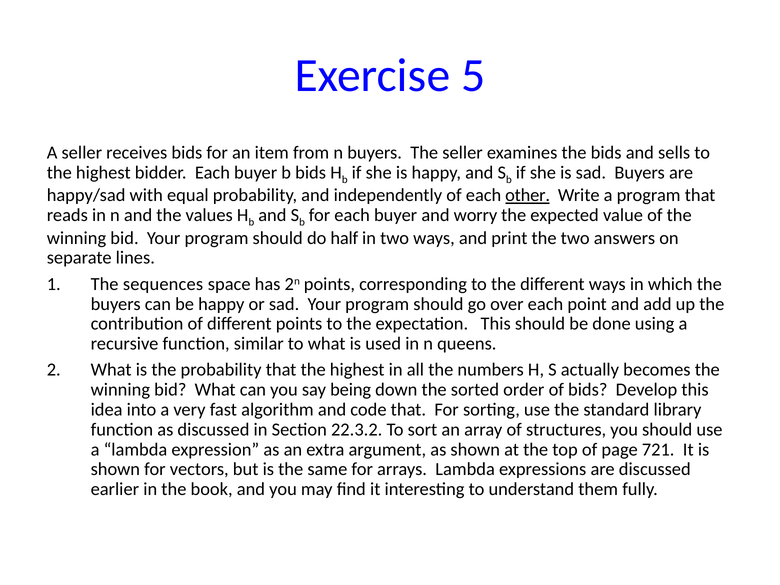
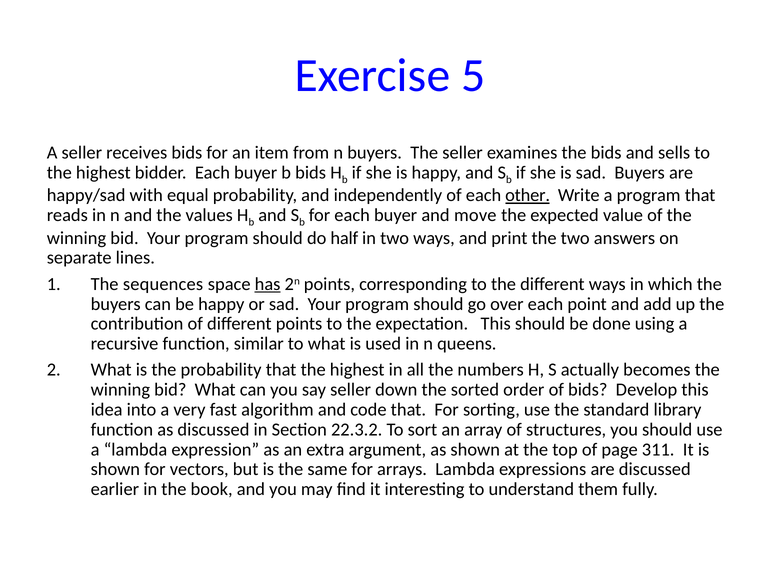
worry: worry -> move
has underline: none -> present
say being: being -> seller
721: 721 -> 311
